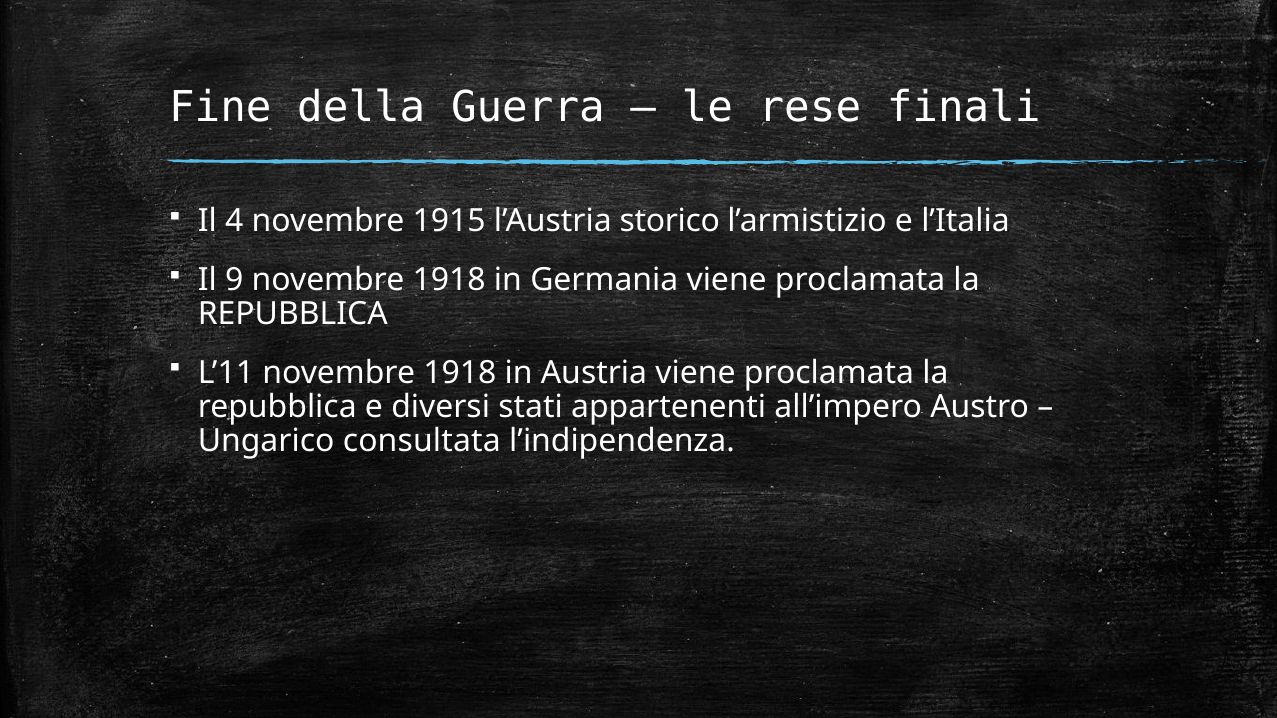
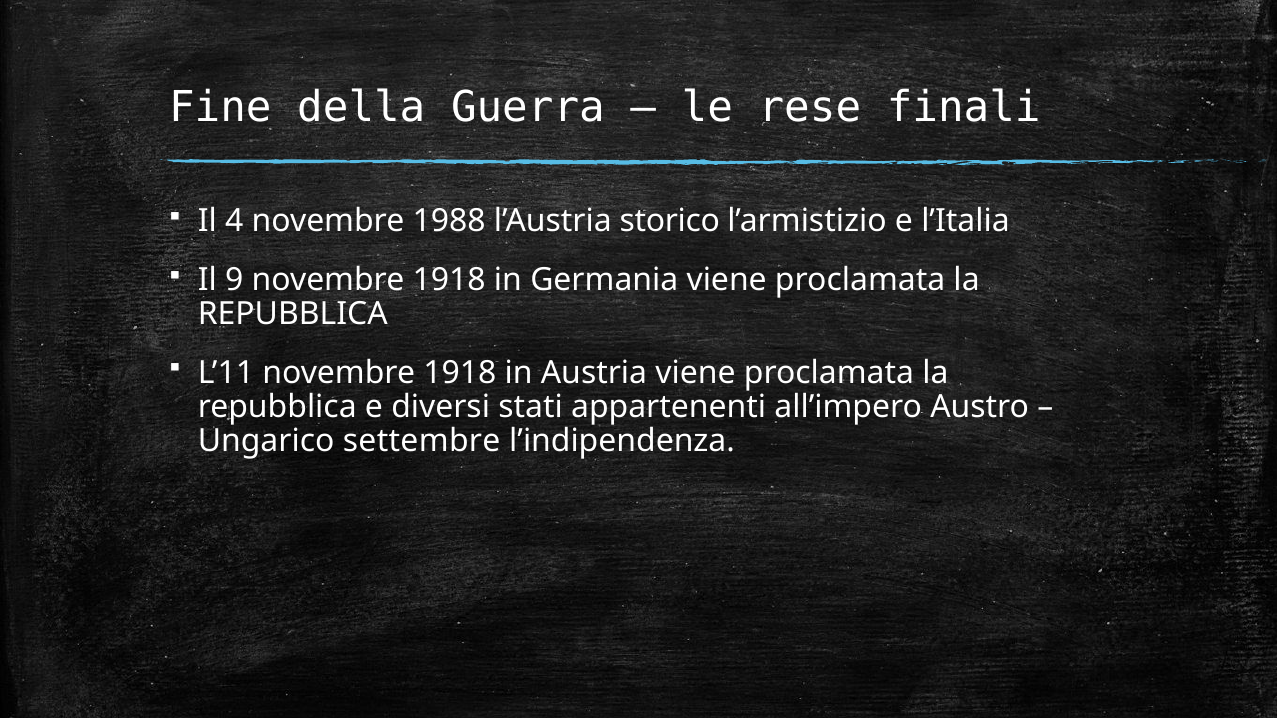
1915: 1915 -> 1988
consultata: consultata -> settembre
